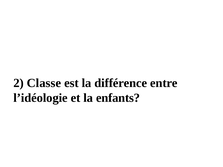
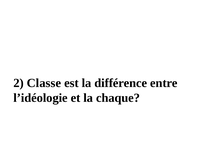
enfants: enfants -> chaque
